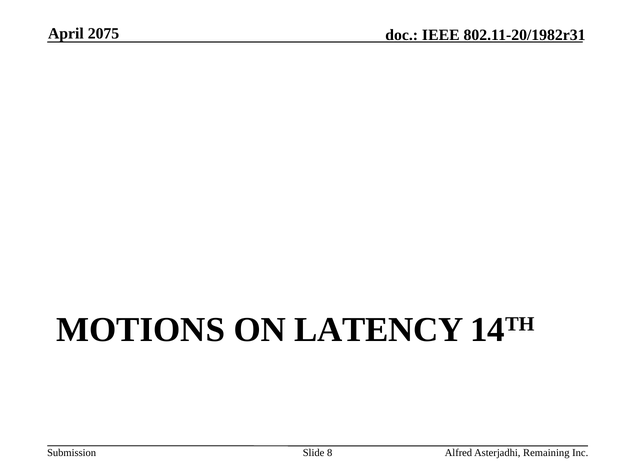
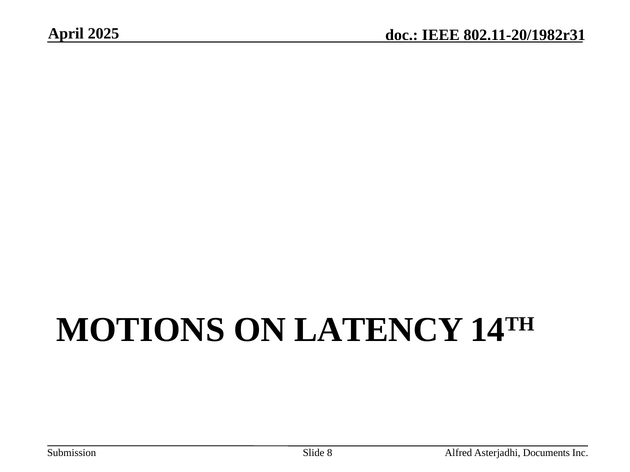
2075: 2075 -> 2025
Remaining: Remaining -> Documents
